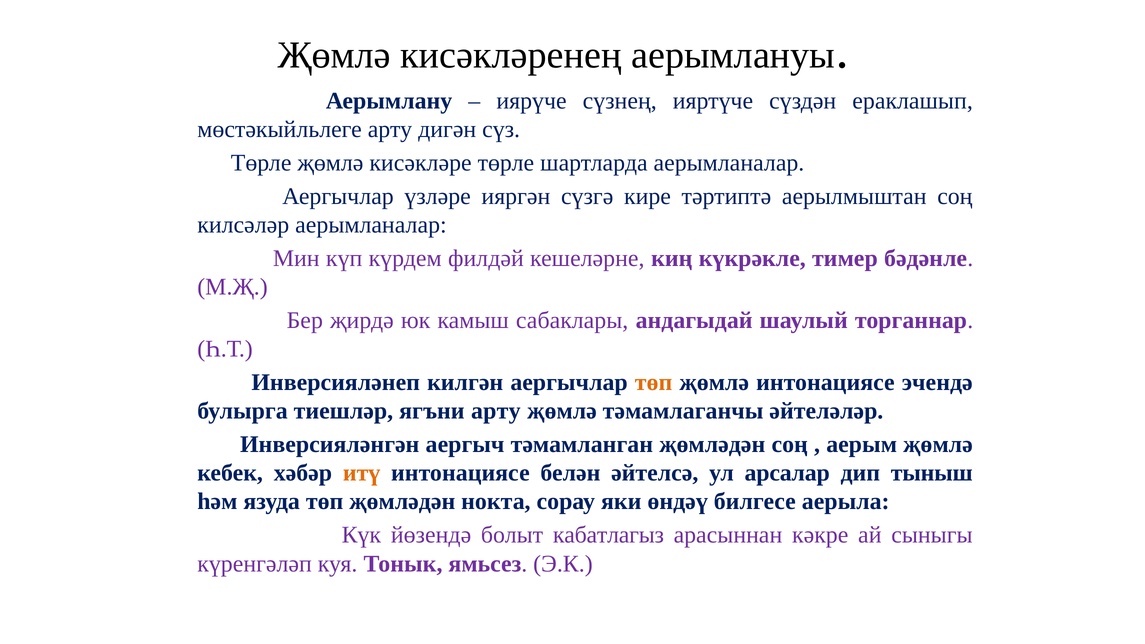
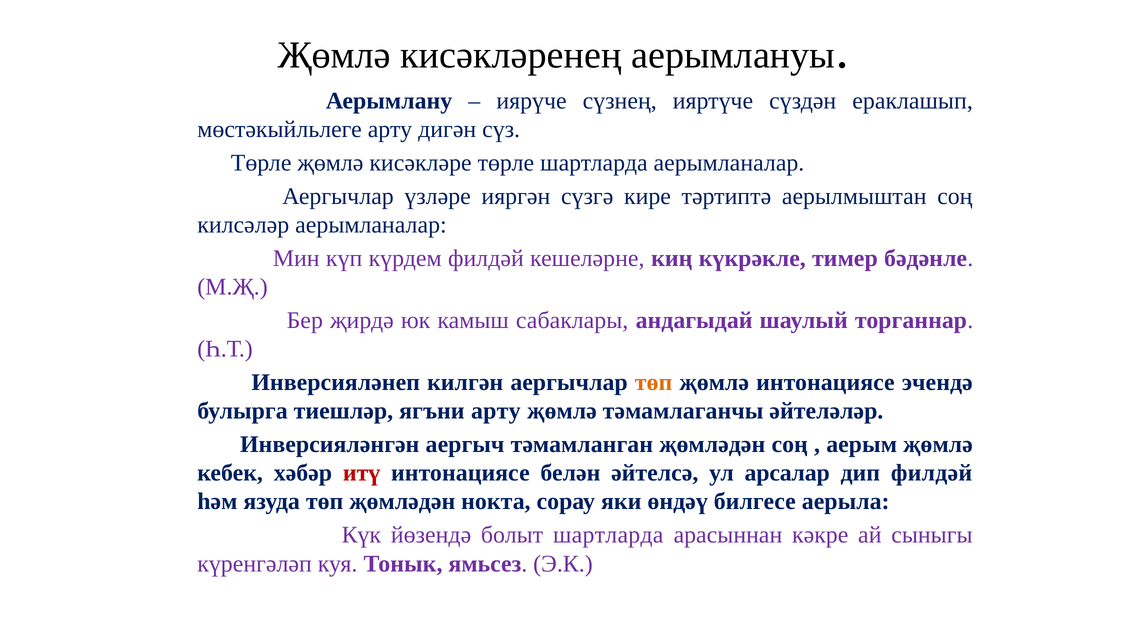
итү colour: orange -> red
дип тыныш: тыныш -> филдәй
болыт кабатлагыз: кабатлагыз -> шартларда
